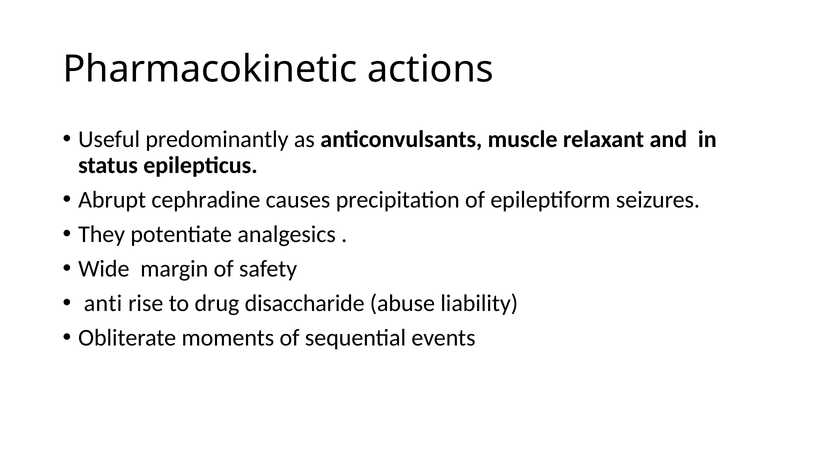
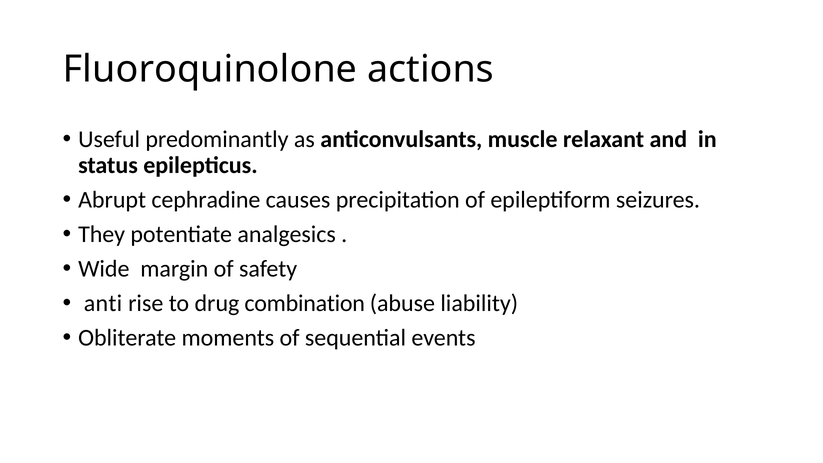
Pharmacokinetic: Pharmacokinetic -> Fluoroquinolone
disaccharide: disaccharide -> combination
